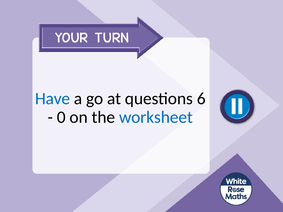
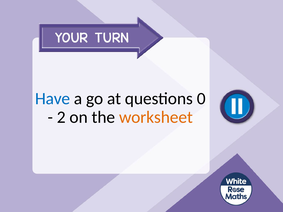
6: 6 -> 0
0: 0 -> 2
worksheet colour: blue -> orange
